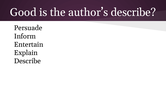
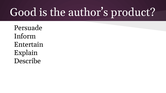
author’s describe: describe -> product
